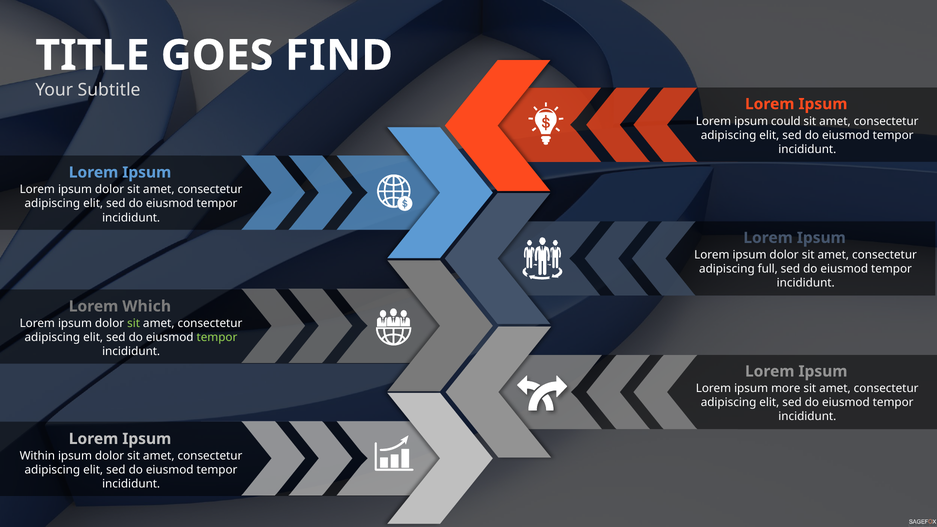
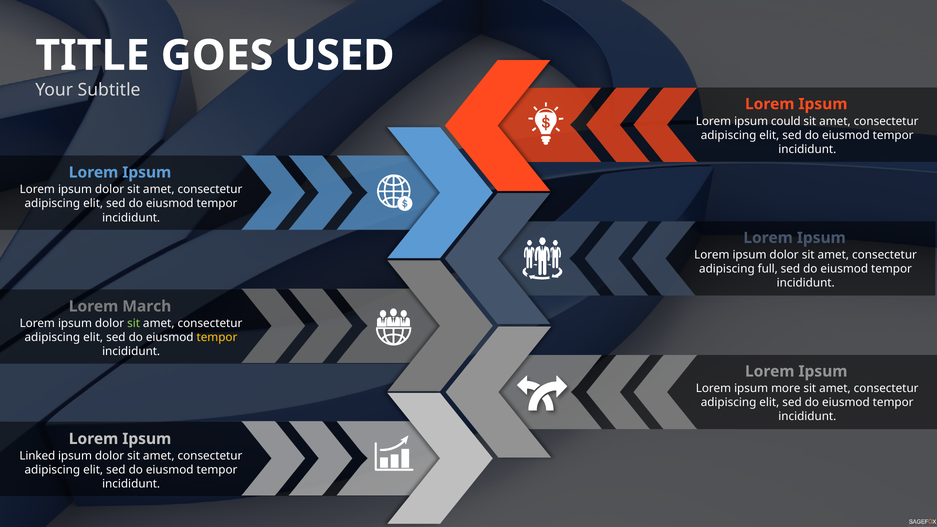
FIND: FIND -> USED
Which: Which -> March
tempor at (217, 338) colour: light green -> yellow
Within: Within -> Linked
